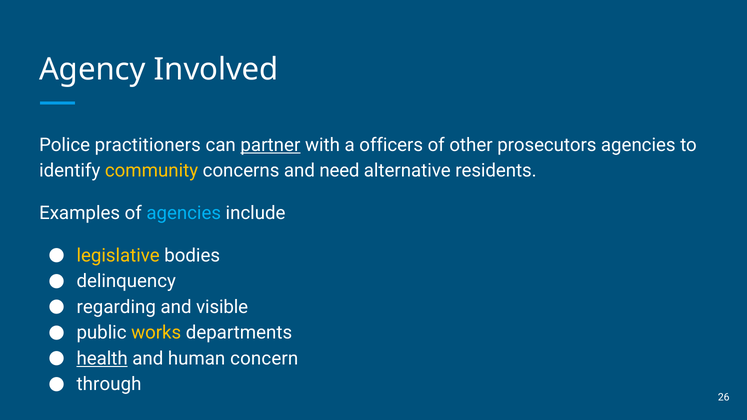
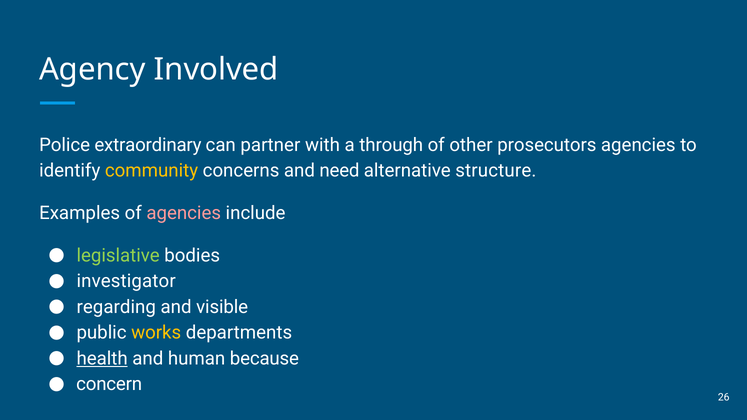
practitioners: practitioners -> extraordinary
partner underline: present -> none
officers: officers -> through
residents: residents -> structure
agencies at (184, 213) colour: light blue -> pink
legislative colour: yellow -> light green
delinquency: delinquency -> investigator
concern: concern -> because
through: through -> concern
